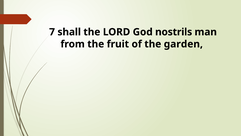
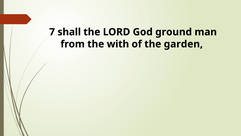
nostrils: nostrils -> ground
fruit: fruit -> with
